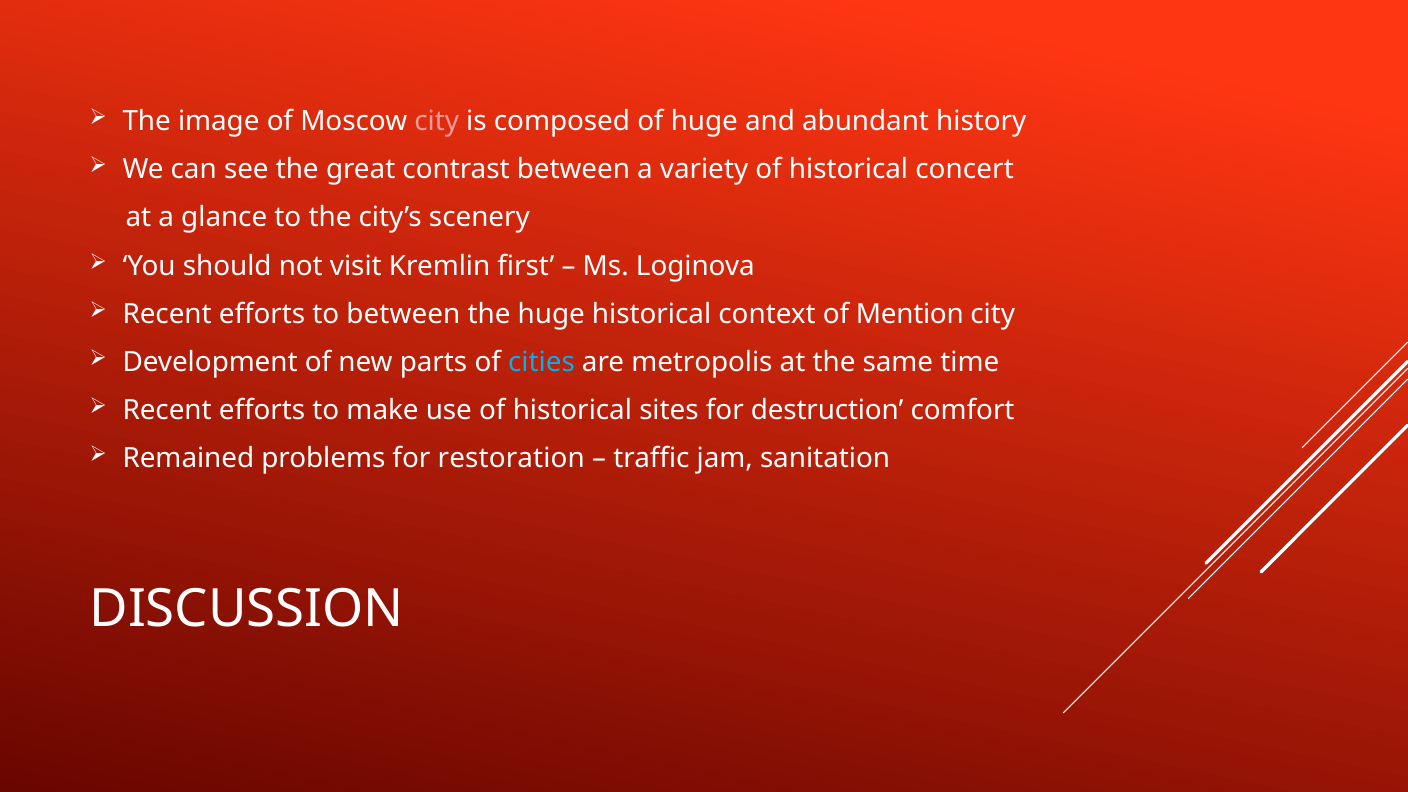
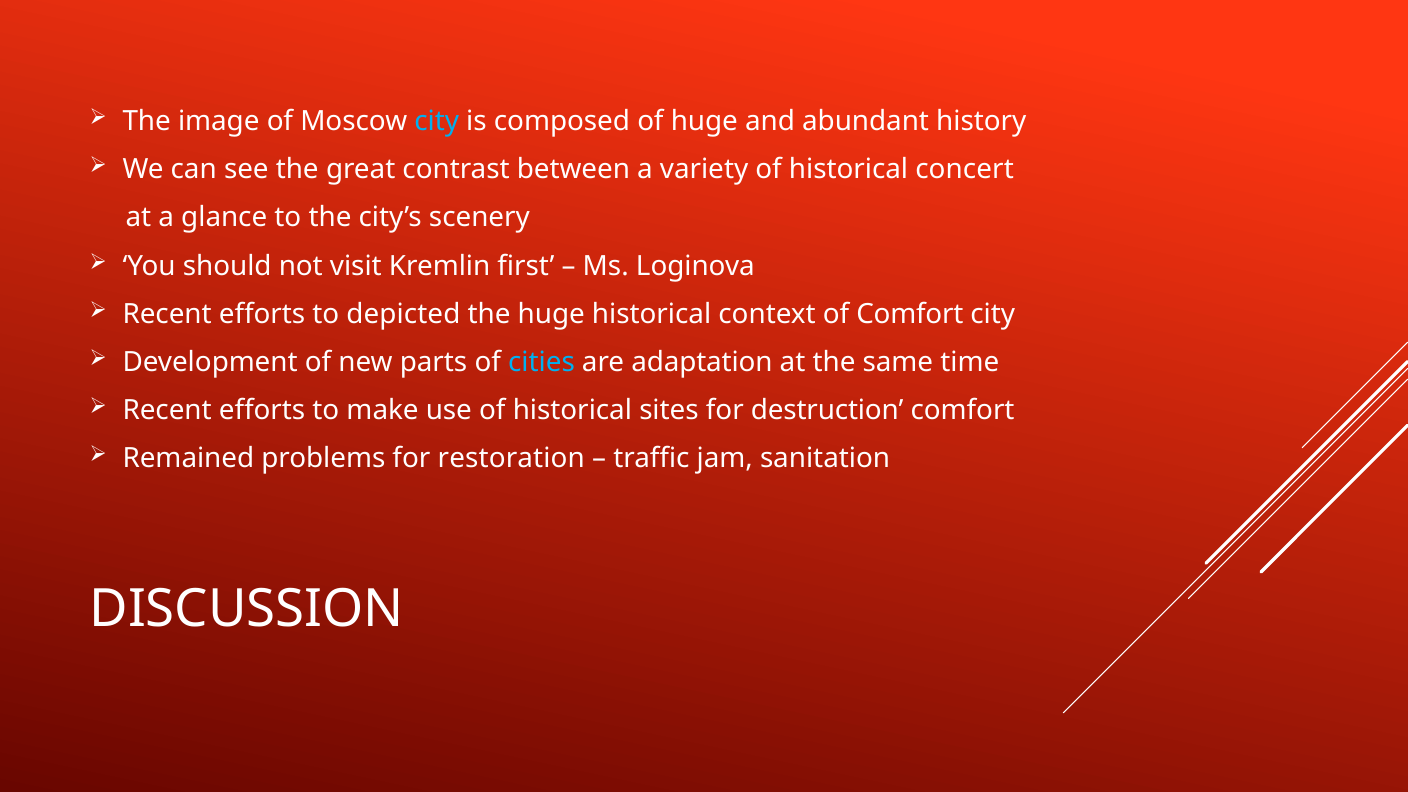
city at (437, 122) colour: pink -> light blue
to between: between -> depicted
of Mention: Mention -> Comfort
metropolis: metropolis -> adaptation
